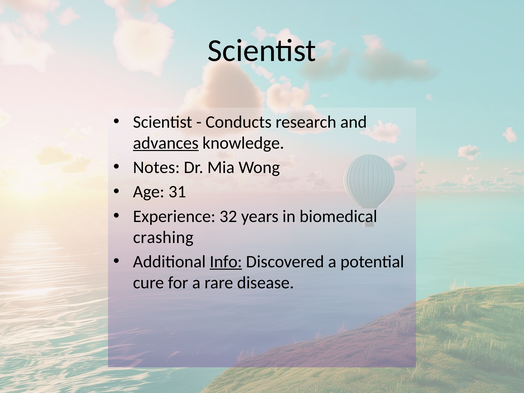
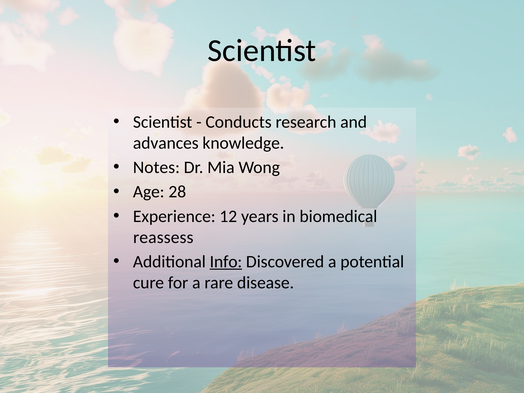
advances underline: present -> none
31: 31 -> 28
32: 32 -> 12
crashing: crashing -> reassess
